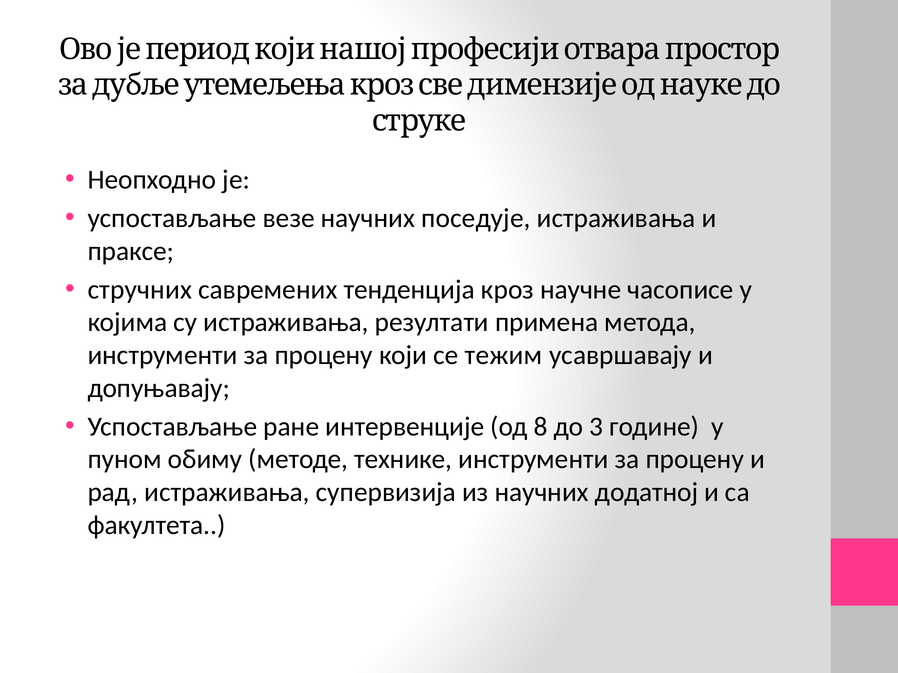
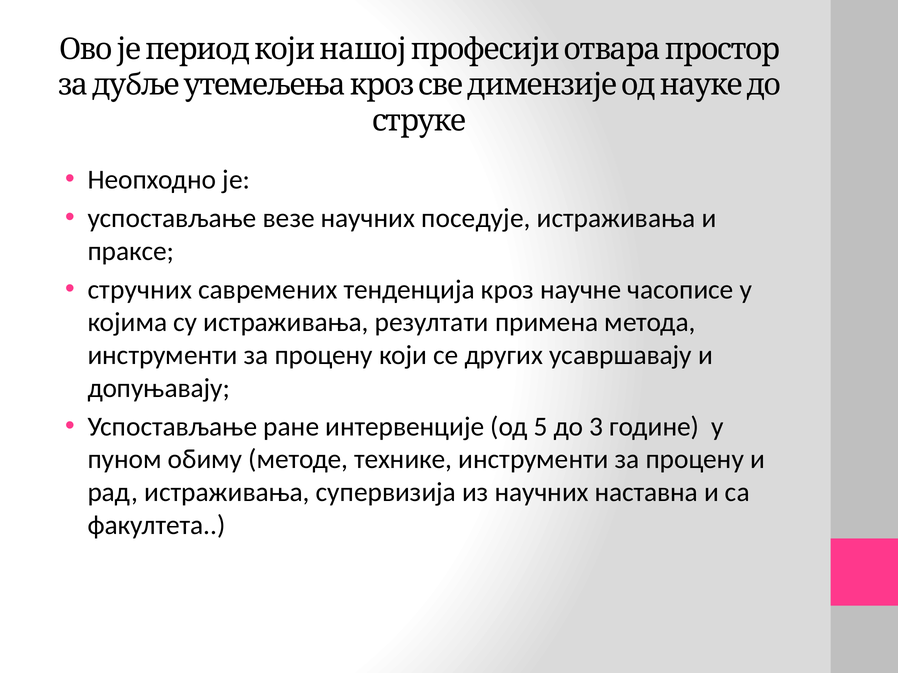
тежим: тежим -> других
8: 8 -> 5
додатној: додатној -> наставна
